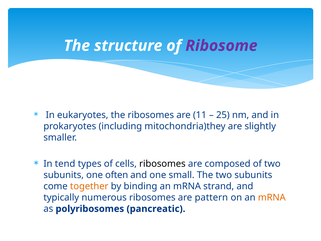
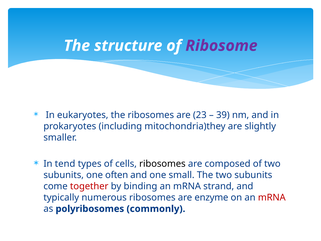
11: 11 -> 23
25: 25 -> 39
together colour: orange -> red
pattern: pattern -> enzyme
mRNA at (272, 197) colour: orange -> red
pancreatic: pancreatic -> commonly
